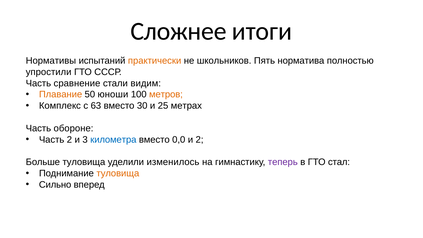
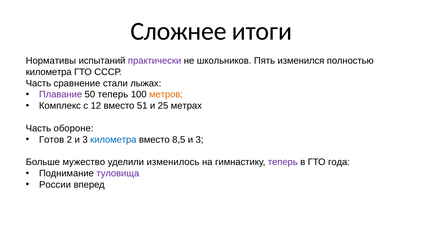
практически colour: orange -> purple
норматива: норматива -> изменился
упростили at (49, 72): упростили -> километра
видим: видим -> лыжах
Плавание colour: orange -> purple
50 юноши: юноши -> теперь
63: 63 -> 12
30: 30 -> 51
Часть at (52, 140): Часть -> Готов
0,0: 0,0 -> 8,5
2 at (200, 140): 2 -> 3
Больше туловища: туловища -> мужество
стал: стал -> года
туловища at (118, 173) colour: orange -> purple
Сильно: Сильно -> России
